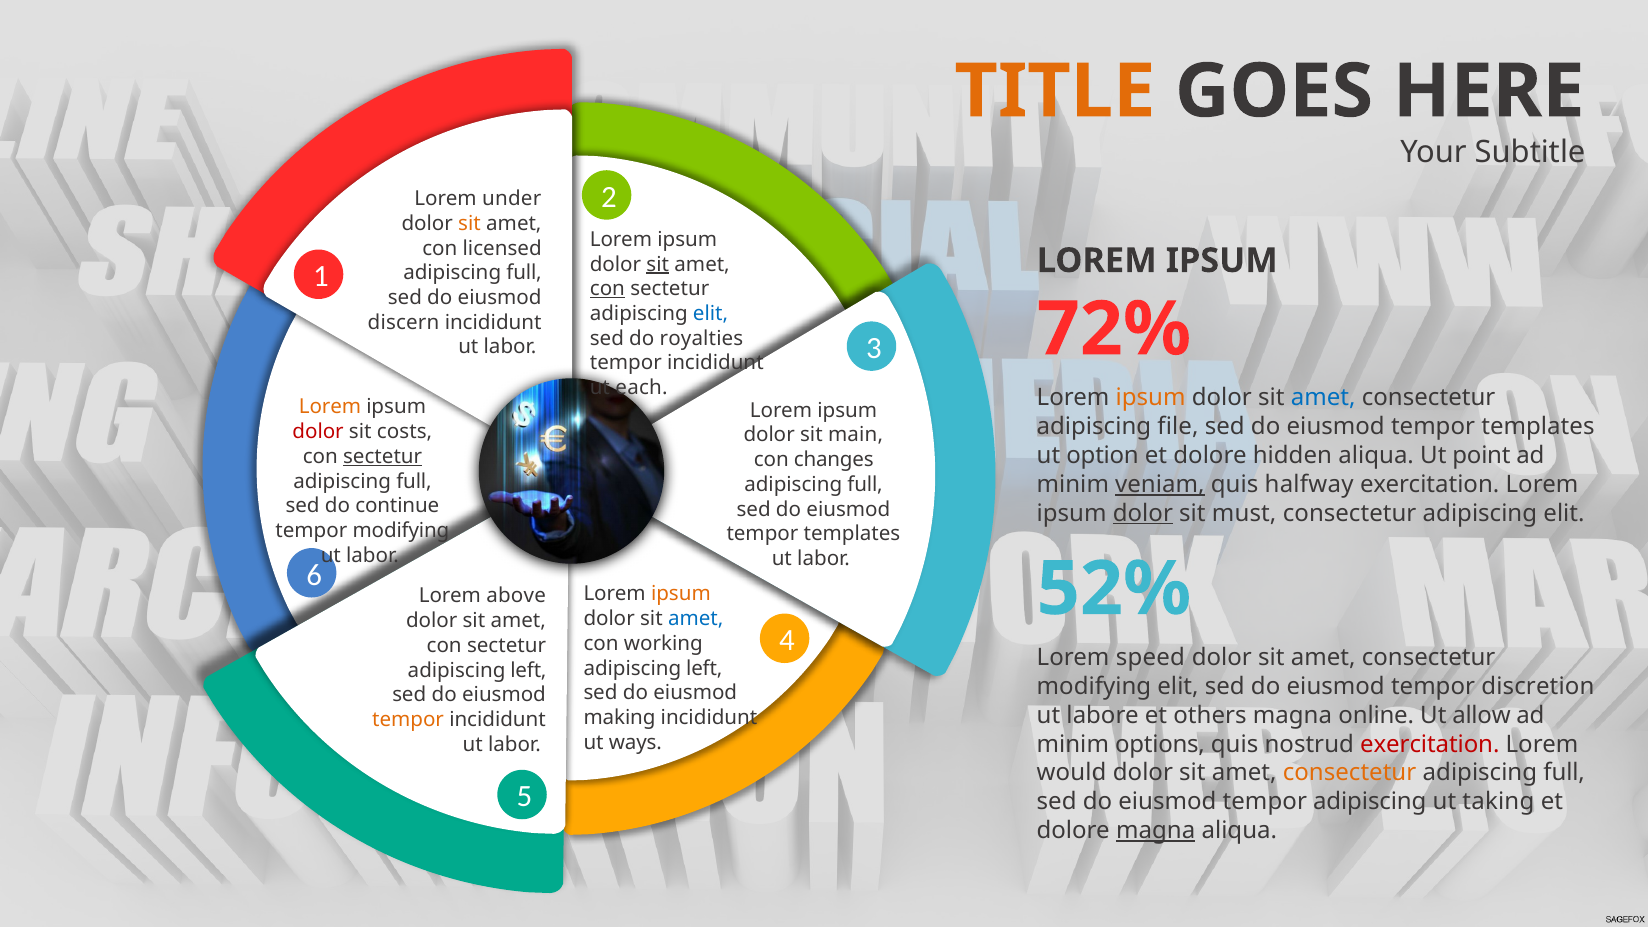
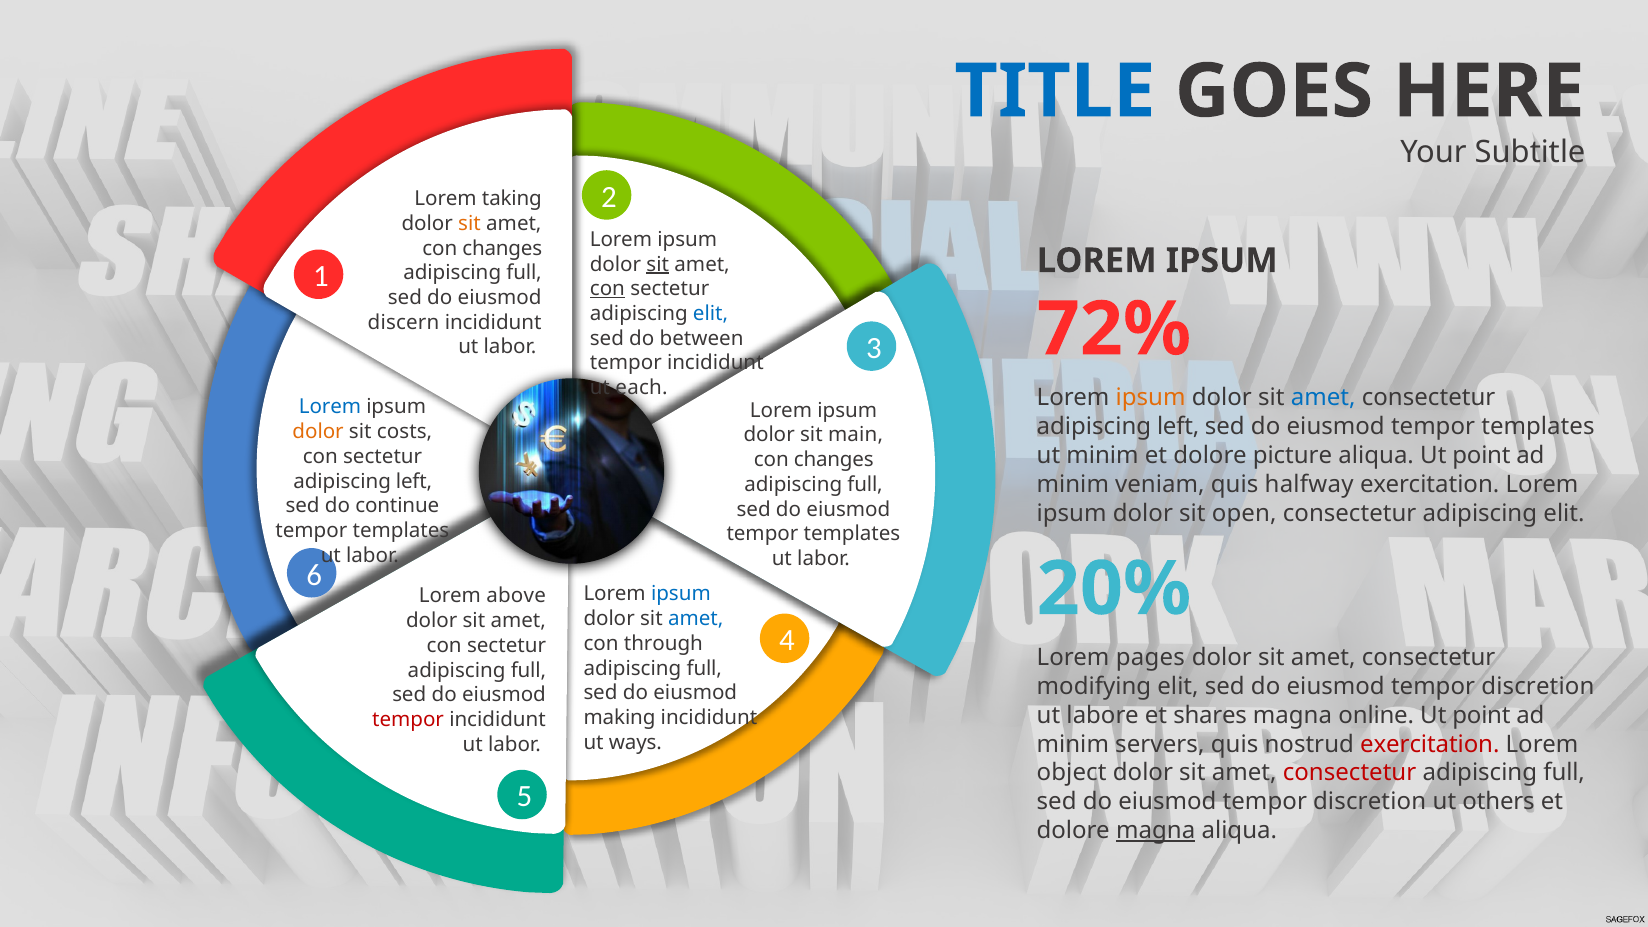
TITLE colour: orange -> blue
under: under -> taking
licensed at (502, 248): licensed -> changes
royalties: royalties -> between
Lorem at (330, 407) colour: orange -> blue
file at (1178, 427): file -> left
dolor at (318, 432) colour: red -> orange
ut option: option -> minim
hidden: hidden -> picture
sectetur at (383, 457) underline: present -> none
full at (414, 481): full -> left
veniam underline: present -> none
dolor at (1143, 513) underline: present -> none
must: must -> open
modifying at (401, 531): modifying -> templates
52%: 52% -> 20%
ipsum at (681, 594) colour: orange -> blue
working: working -> through
speed: speed -> pages
left at (704, 668): left -> full
left at (528, 670): left -> full
others: others -> shares
allow at (1481, 715): allow -> point
tempor at (408, 720) colour: orange -> red
options: options -> servers
would: would -> object
consectetur at (1350, 773) colour: orange -> red
adipiscing at (1370, 802): adipiscing -> discretion
taking: taking -> others
